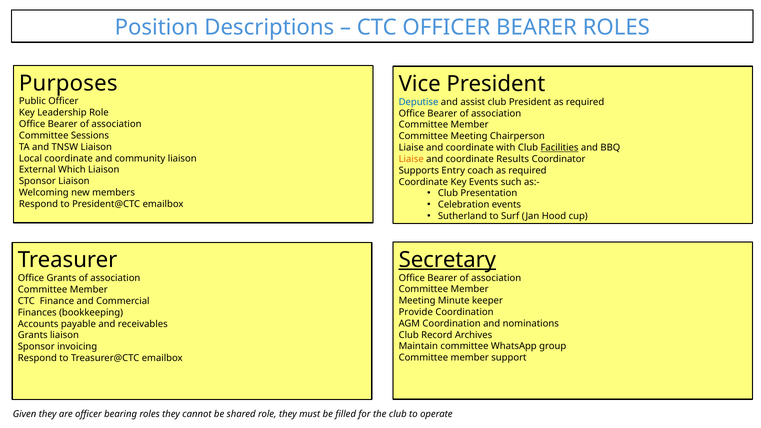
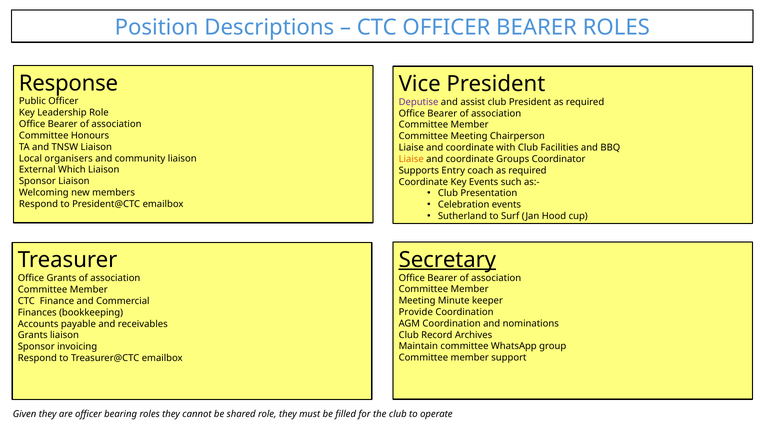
Purposes: Purposes -> Response
Deputise colour: blue -> purple
Sessions: Sessions -> Honours
Facilities underline: present -> none
Local coordinate: coordinate -> organisers
Results: Results -> Groups
